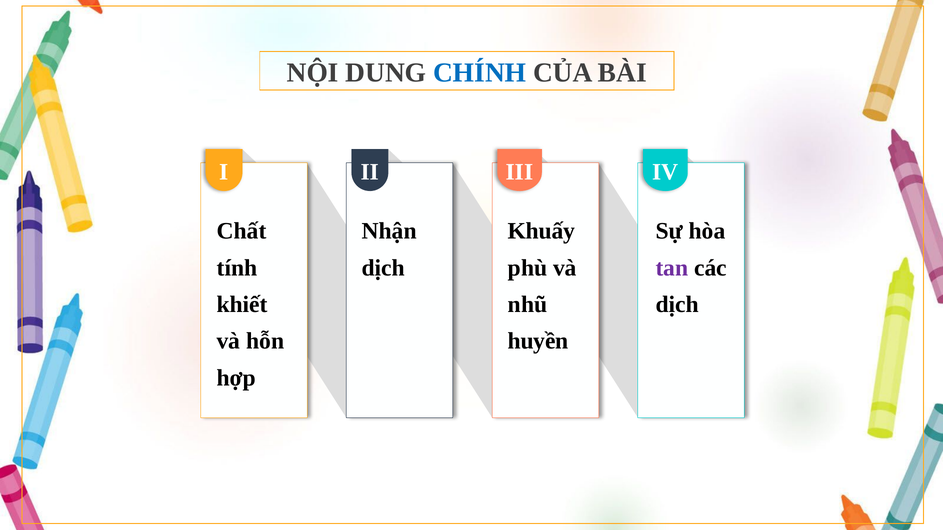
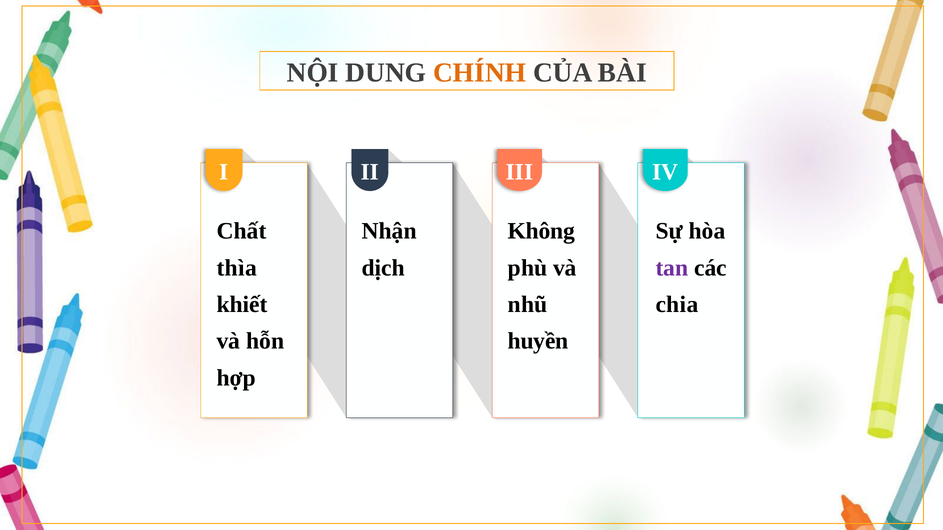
CHÍNH colour: blue -> orange
Khuấy: Khuấy -> Không
tính: tính -> thìa
dịch at (677, 305): dịch -> chia
